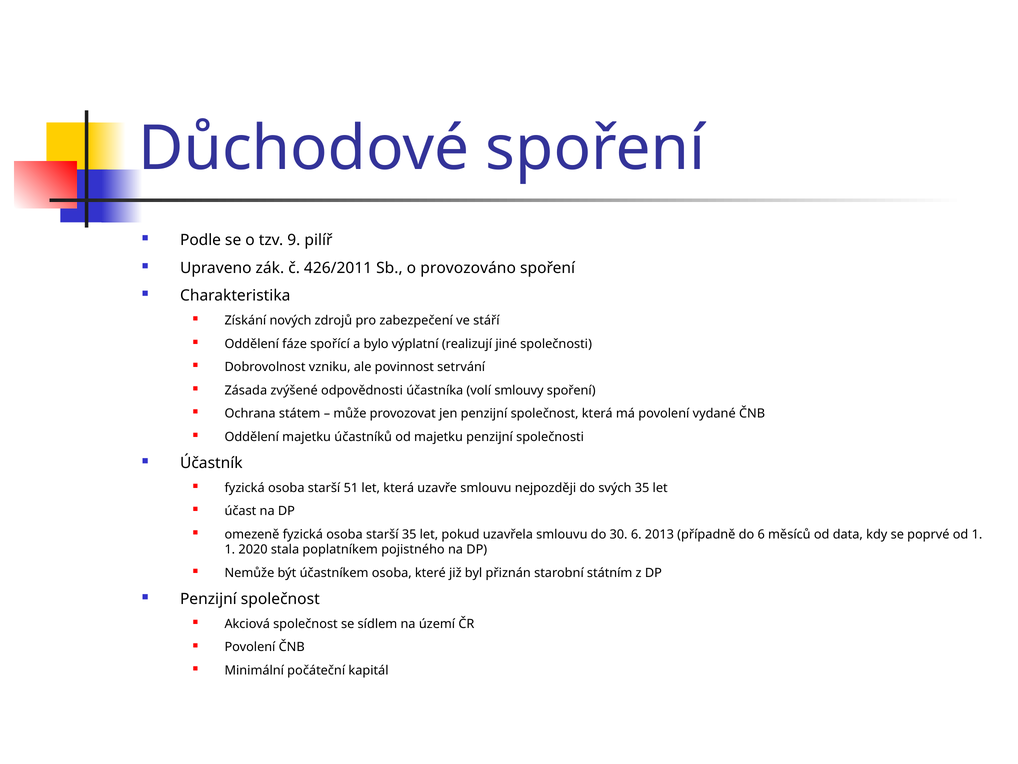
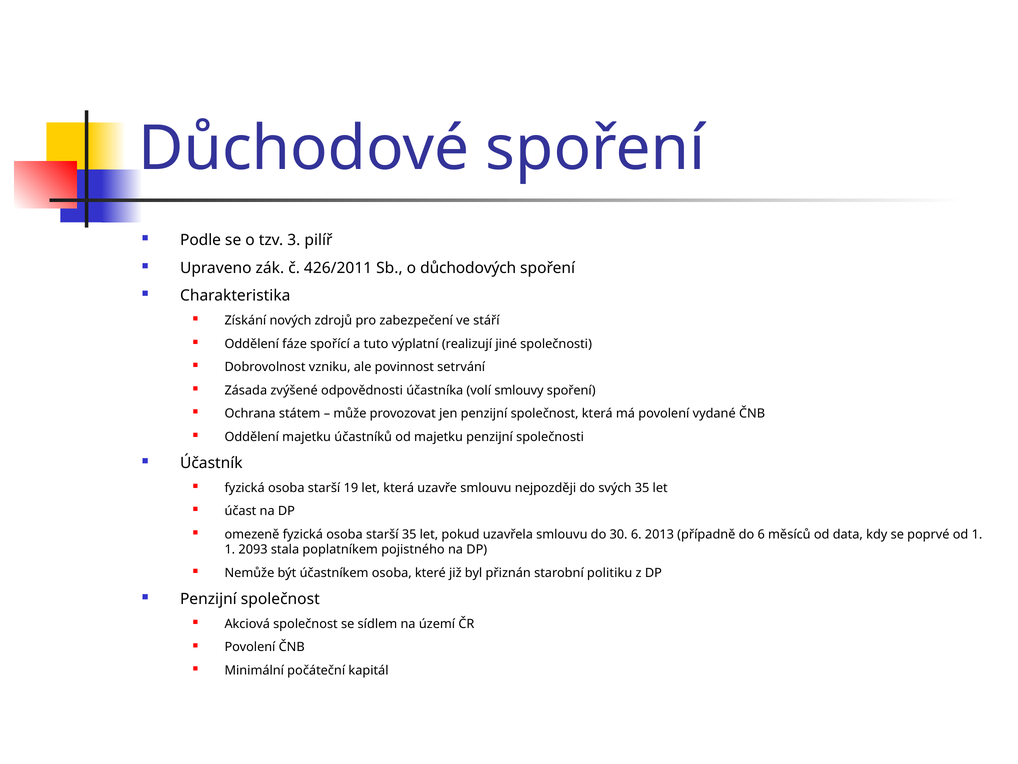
9: 9 -> 3
provozováno: provozováno -> důchodových
bylo: bylo -> tuto
51: 51 -> 19
2020: 2020 -> 2093
státním: státním -> politiku
